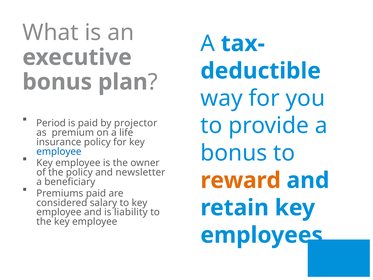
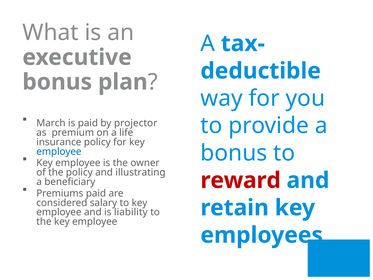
Period: Period -> March
newsletter: newsletter -> illustrating
reward colour: orange -> red
